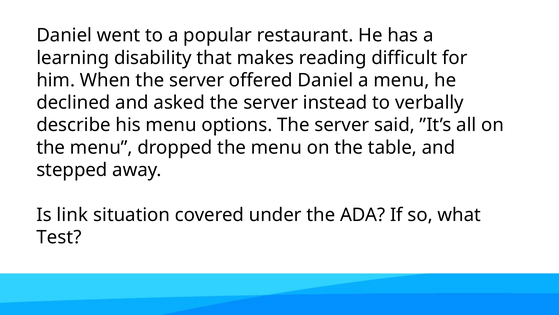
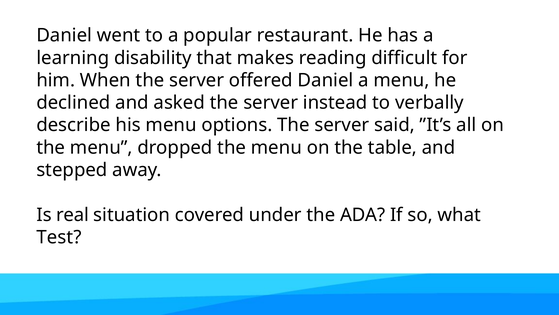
link: link -> real
